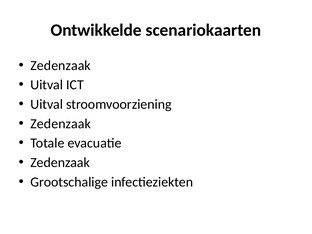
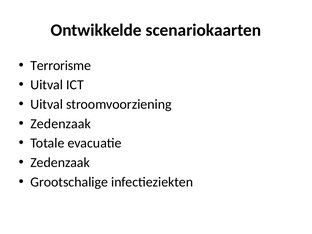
Zedenzaak at (61, 65): Zedenzaak -> Terrorisme
